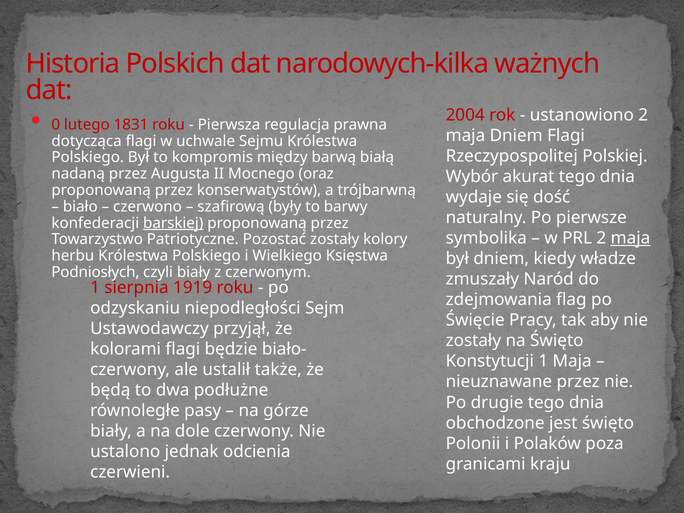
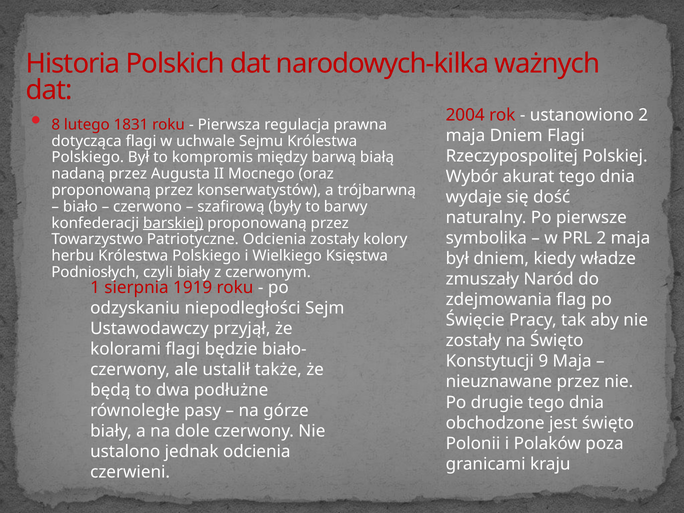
0: 0 -> 8
maja at (631, 238) underline: present -> none
Patriotyczne Pozostać: Pozostać -> Odcienia
Konstytucji 1: 1 -> 9
